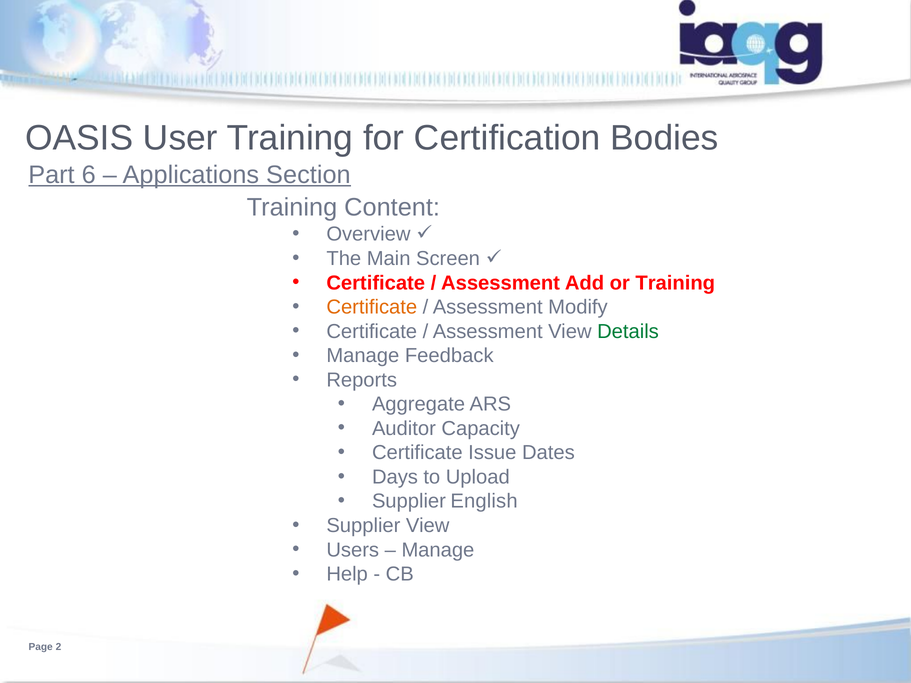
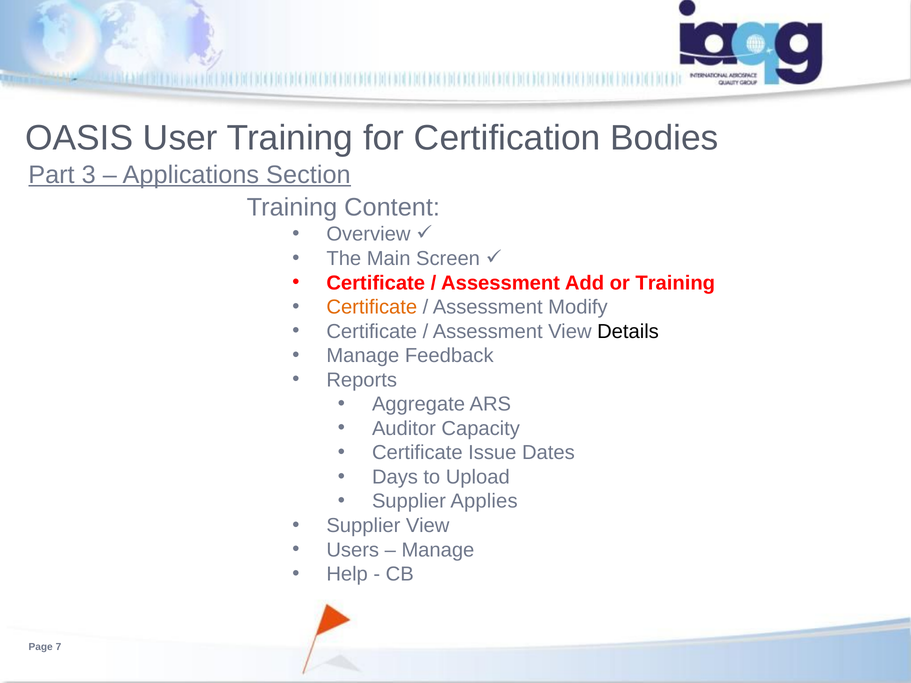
6: 6 -> 3
Details colour: green -> black
English: English -> Applies
2: 2 -> 7
